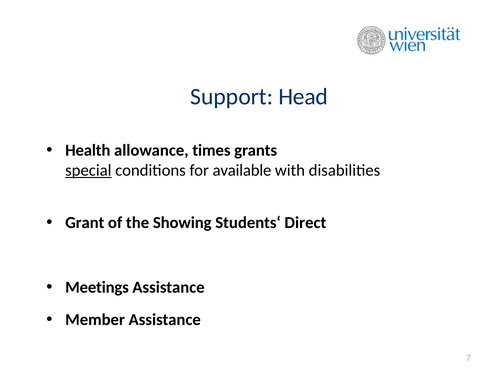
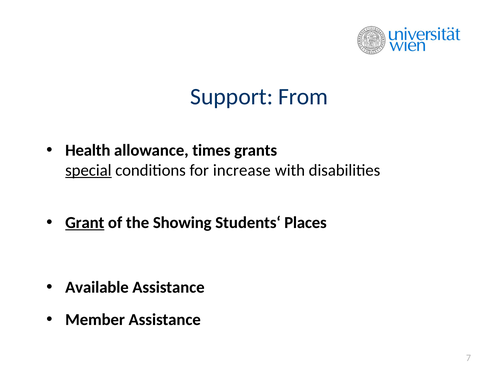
Head: Head -> From
available: available -> increase
Grant underline: none -> present
Direct: Direct -> Places
Meetings: Meetings -> Available
